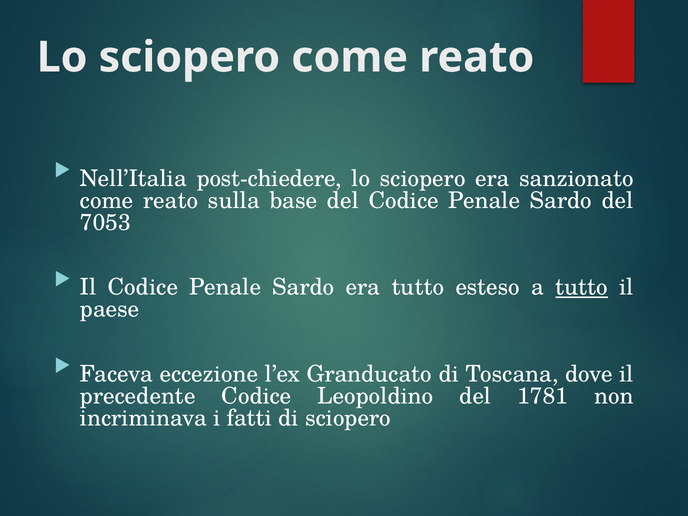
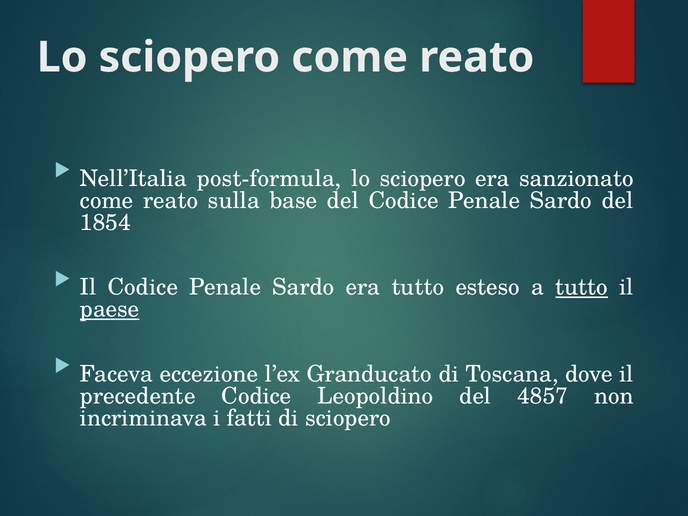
post-chiedere: post-chiedere -> post-formula
7053: 7053 -> 1854
paese underline: none -> present
1781: 1781 -> 4857
